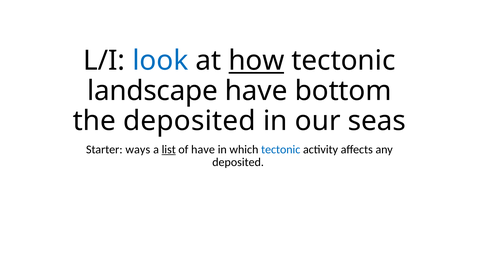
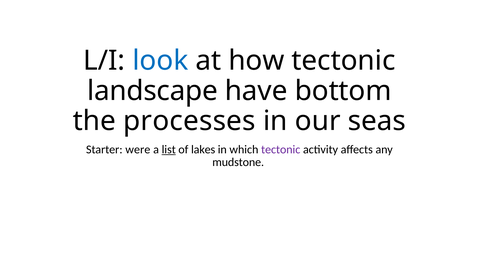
how underline: present -> none
the deposited: deposited -> processes
ways: ways -> were
of have: have -> lakes
tectonic at (281, 150) colour: blue -> purple
deposited at (238, 163): deposited -> mudstone
